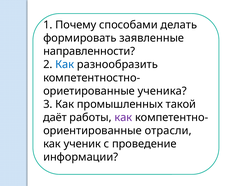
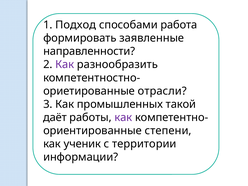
Почему: Почему -> Подход
делать: делать -> работа
Как at (65, 65) colour: blue -> purple
ученика: ученика -> отрасли
отрасли: отрасли -> степени
проведение: проведение -> территории
